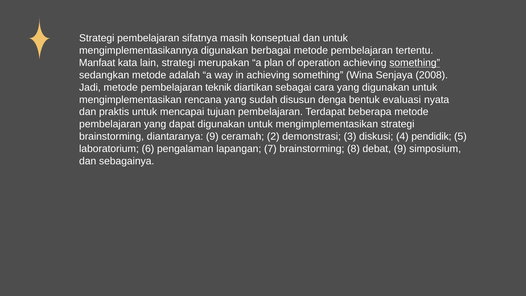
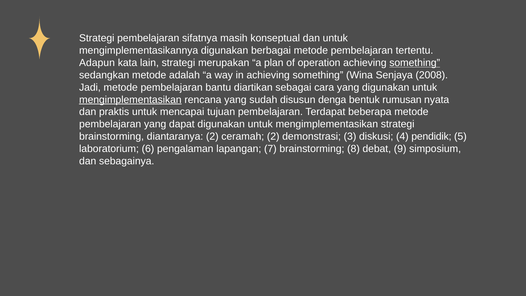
Manfaat: Manfaat -> Adapun
teknik: teknik -> bantu
mengimplementasikan at (130, 100) underline: none -> present
evaluasi: evaluasi -> rumusan
diantaranya 9: 9 -> 2
